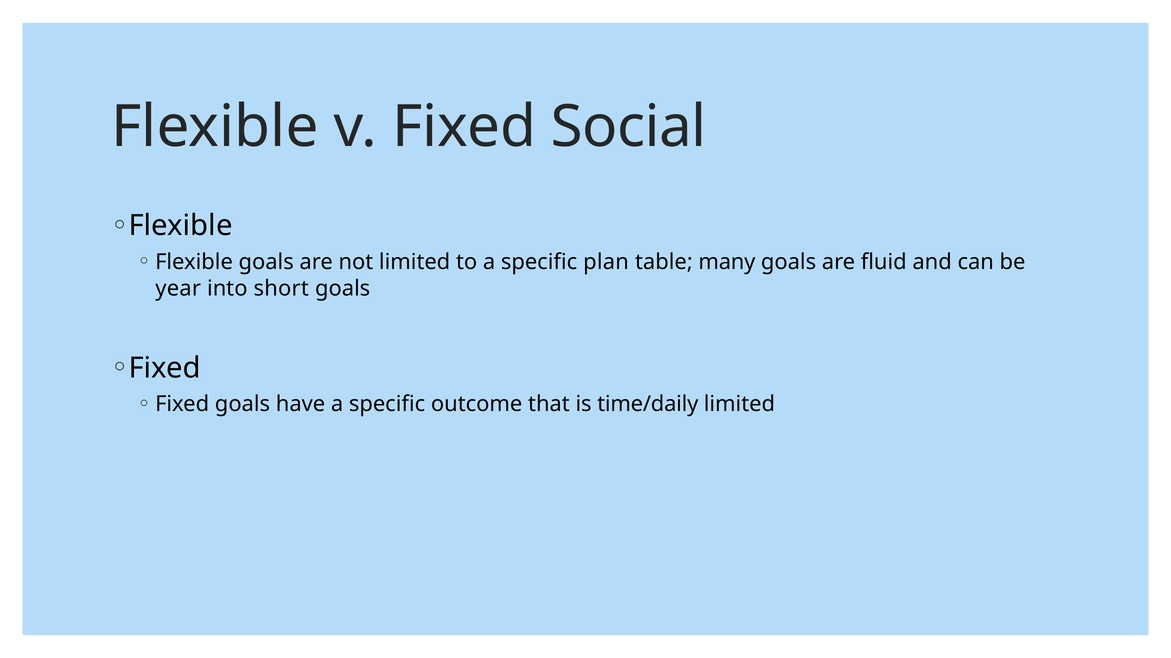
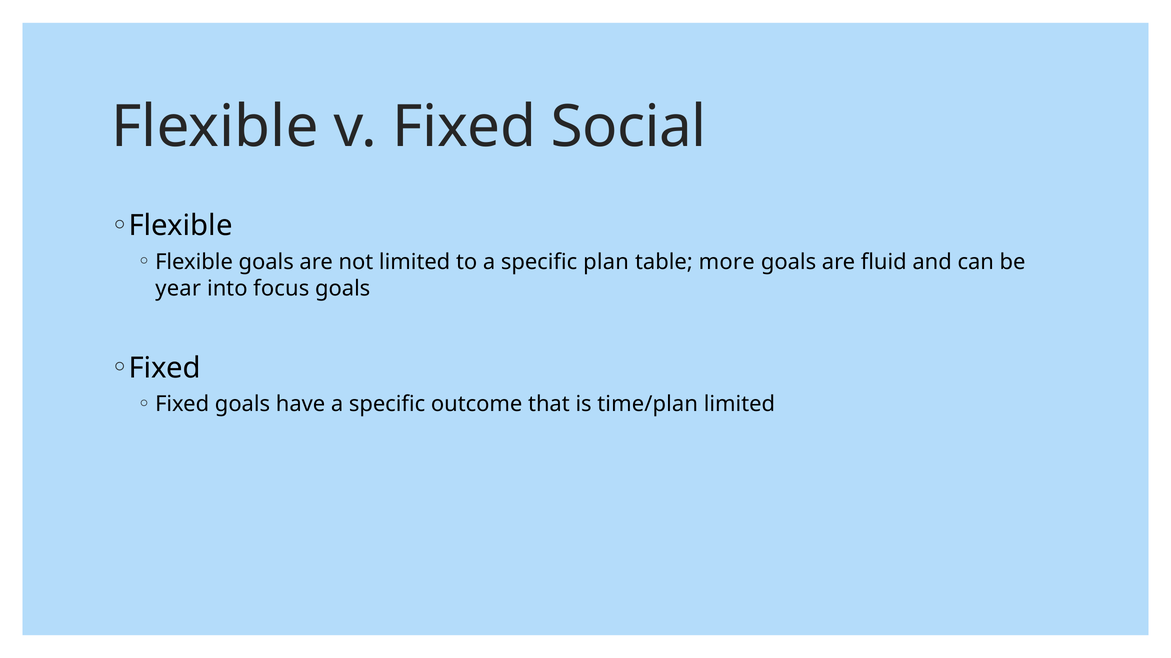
many: many -> more
short: short -> focus
time/daily: time/daily -> time/plan
